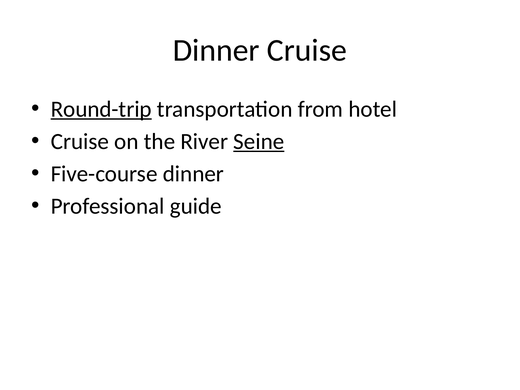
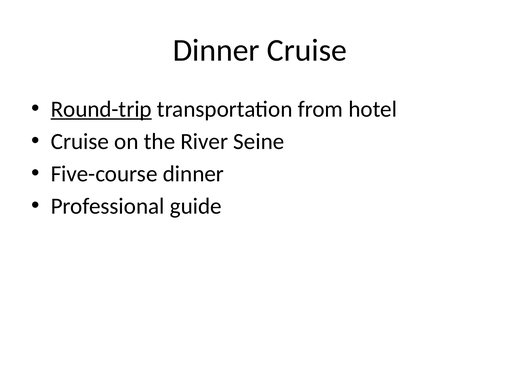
Seine underline: present -> none
